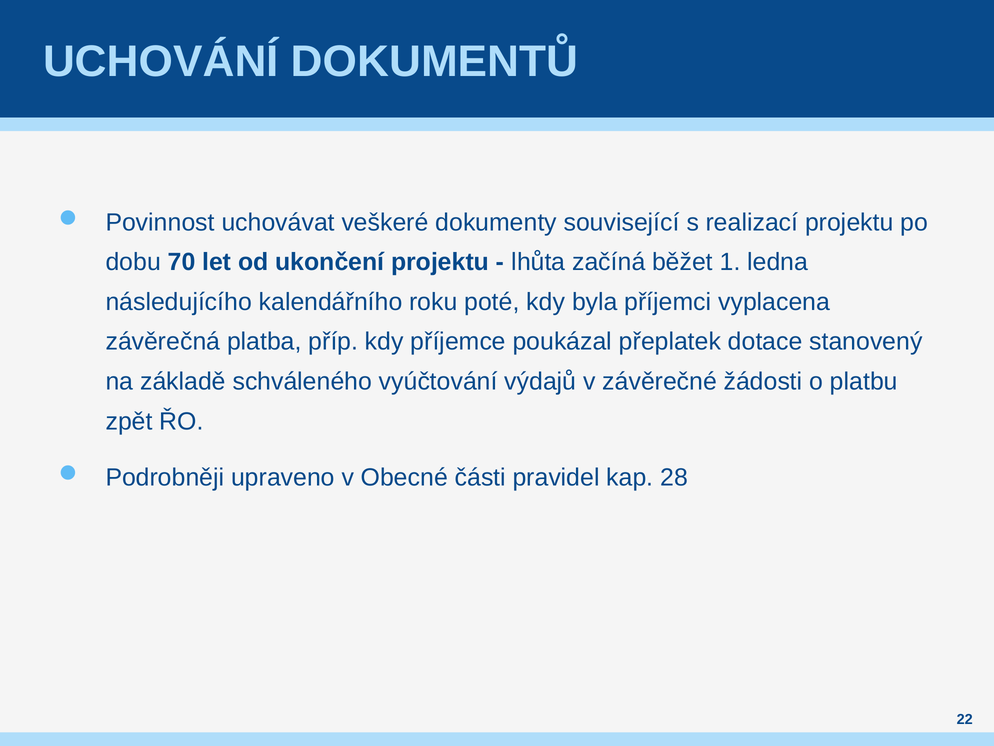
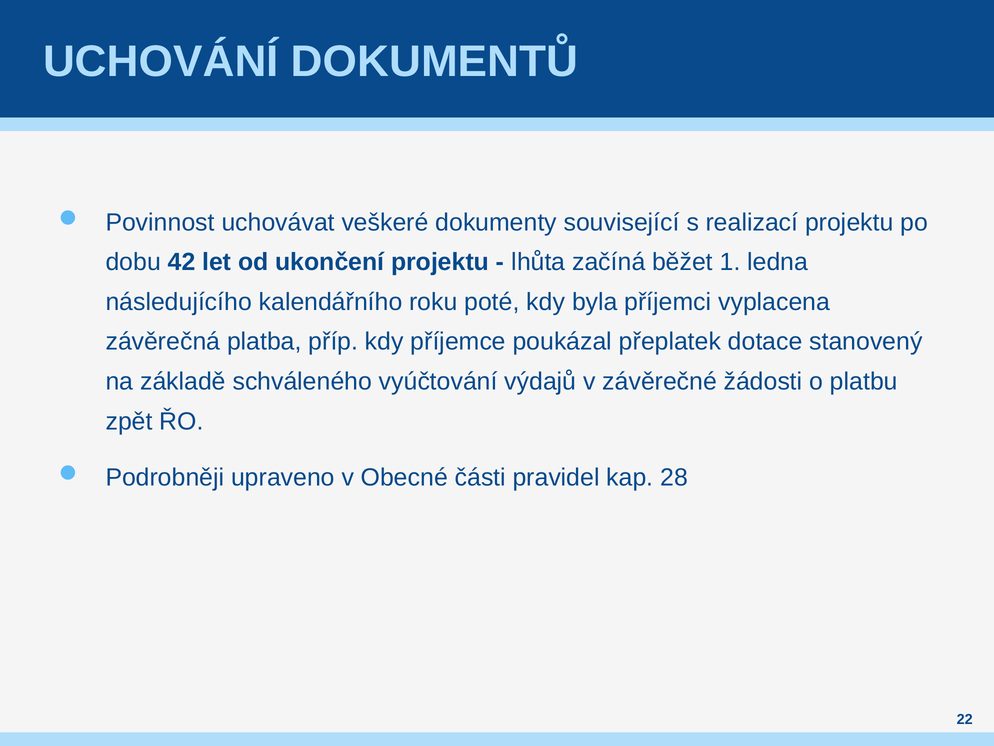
70: 70 -> 42
